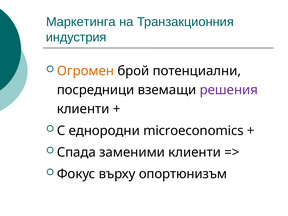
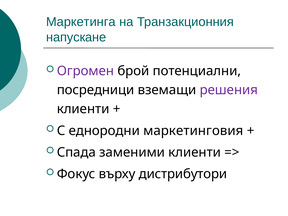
индустрия: индустрия -> напускане
Огромен colour: orange -> purple
microeconomics: microeconomics -> маркетинговия
опортюнизъм: опортюнизъм -> дистрибутори
